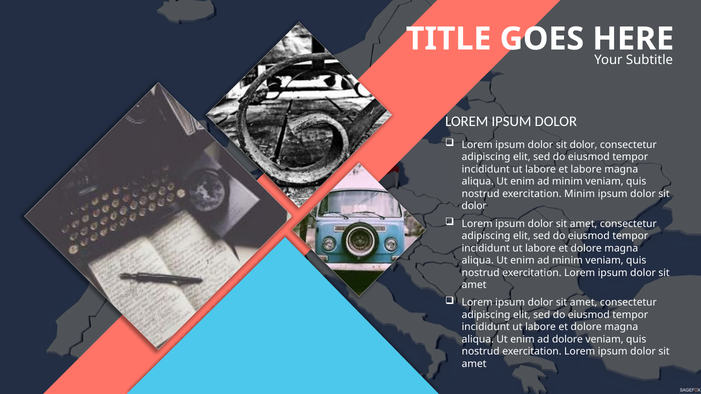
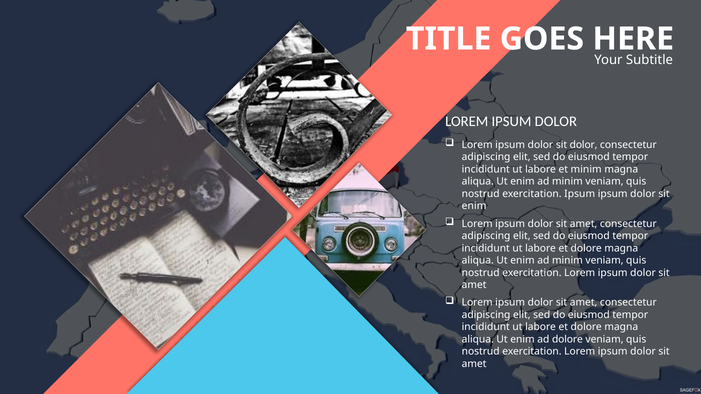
et labore: labore -> minim
exercitation Minim: Minim -> Ipsum
dolor at (474, 206): dolor -> enim
